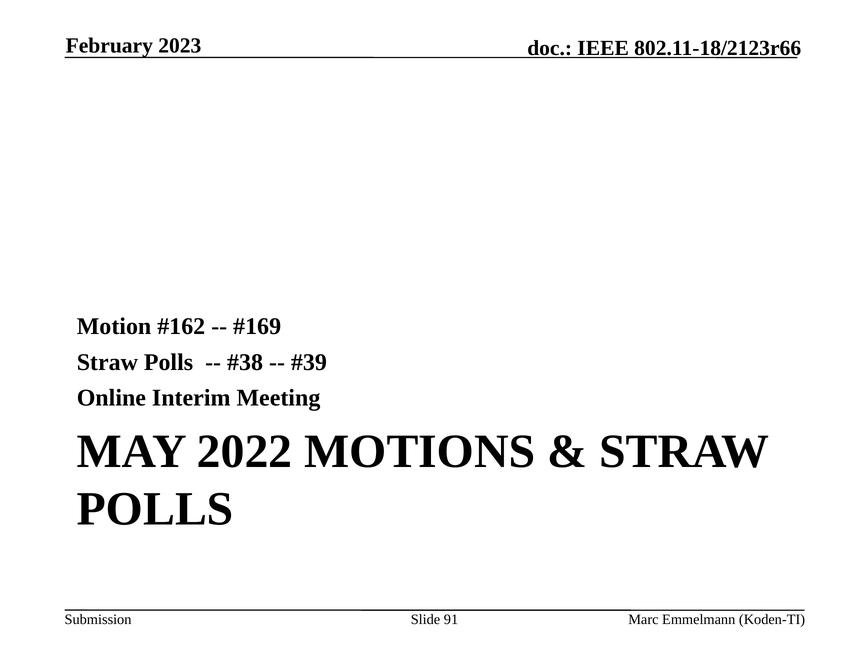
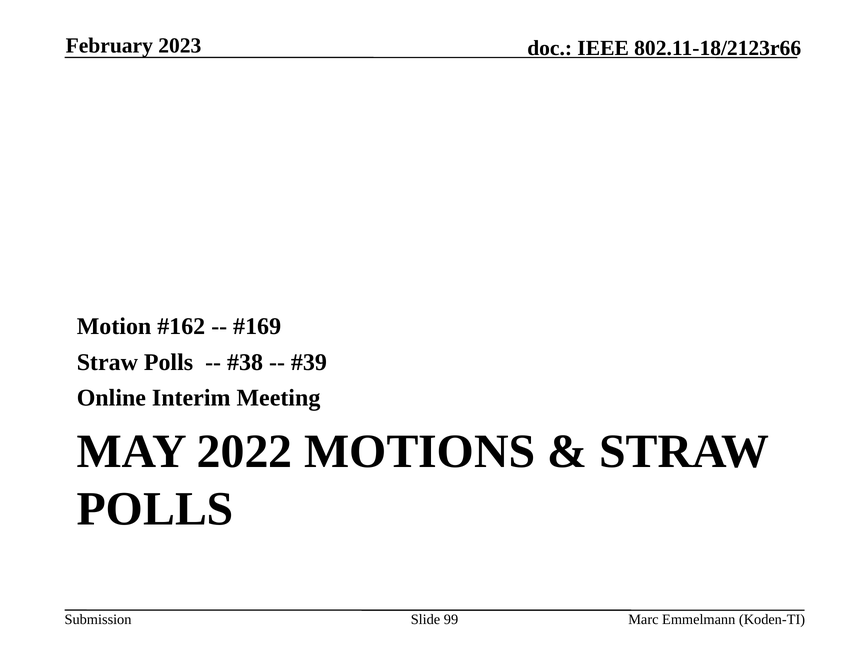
91: 91 -> 99
